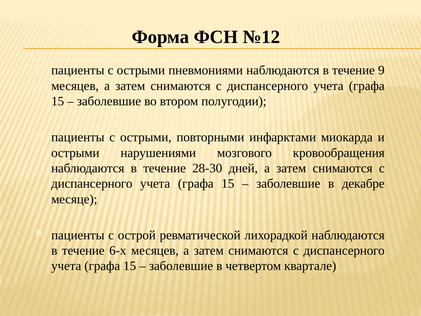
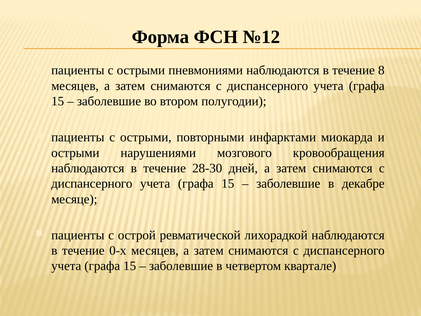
9: 9 -> 8
6-х: 6-х -> 0-х
